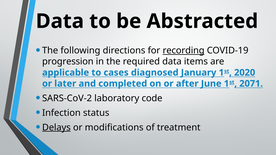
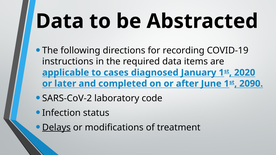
recording underline: present -> none
progression: progression -> instructions
2071: 2071 -> 2090
